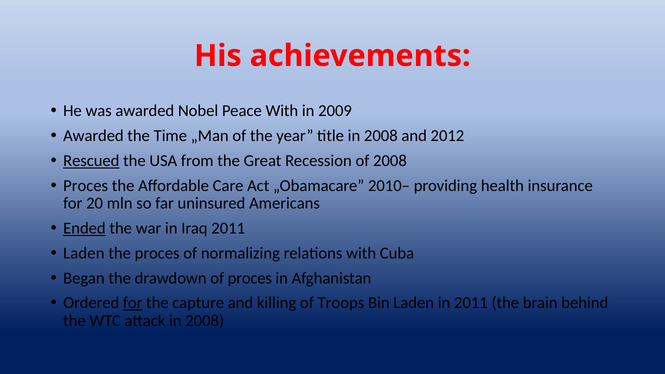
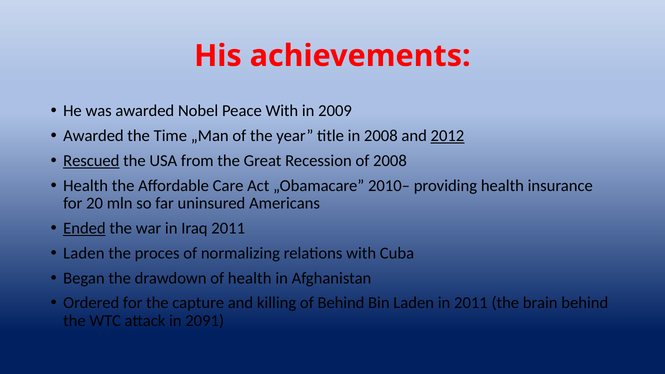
2012 underline: none -> present
Proces at (86, 186): Proces -> Health
of proces: proces -> health
for at (133, 303) underline: present -> none
of Troops: Troops -> Behind
attack in 2008: 2008 -> 2091
